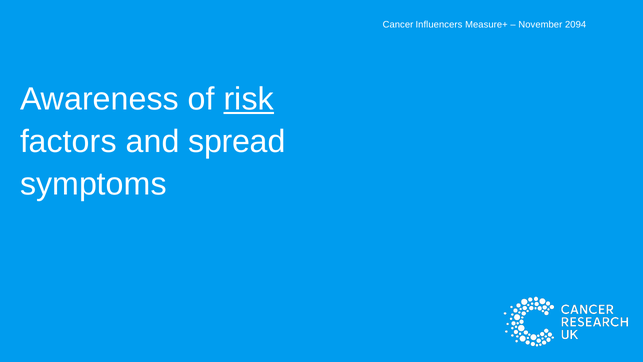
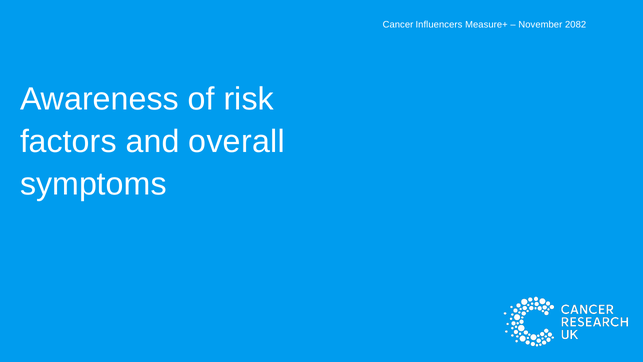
2094: 2094 -> 2082
risk underline: present -> none
spread: spread -> overall
